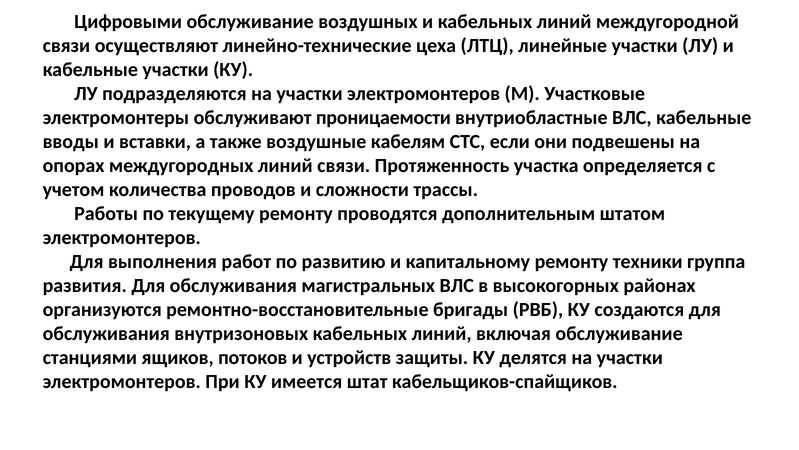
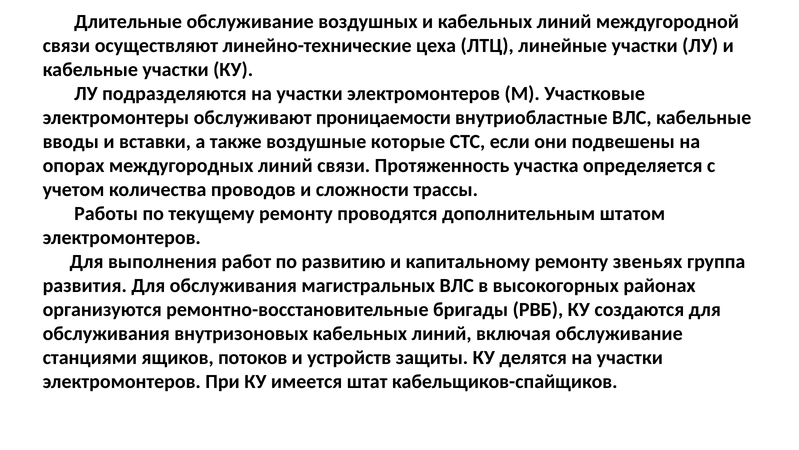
Цифровыми: Цифровыми -> Длительные
кабелям: кабелям -> которые
техники: техники -> звеньях
